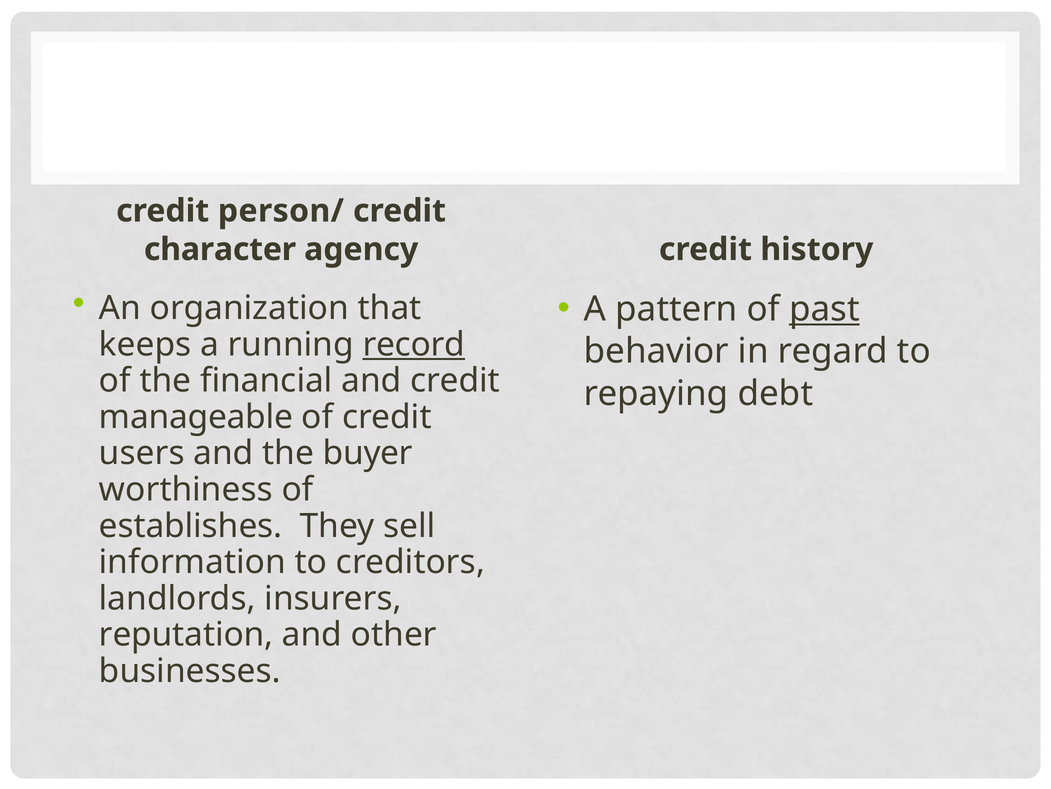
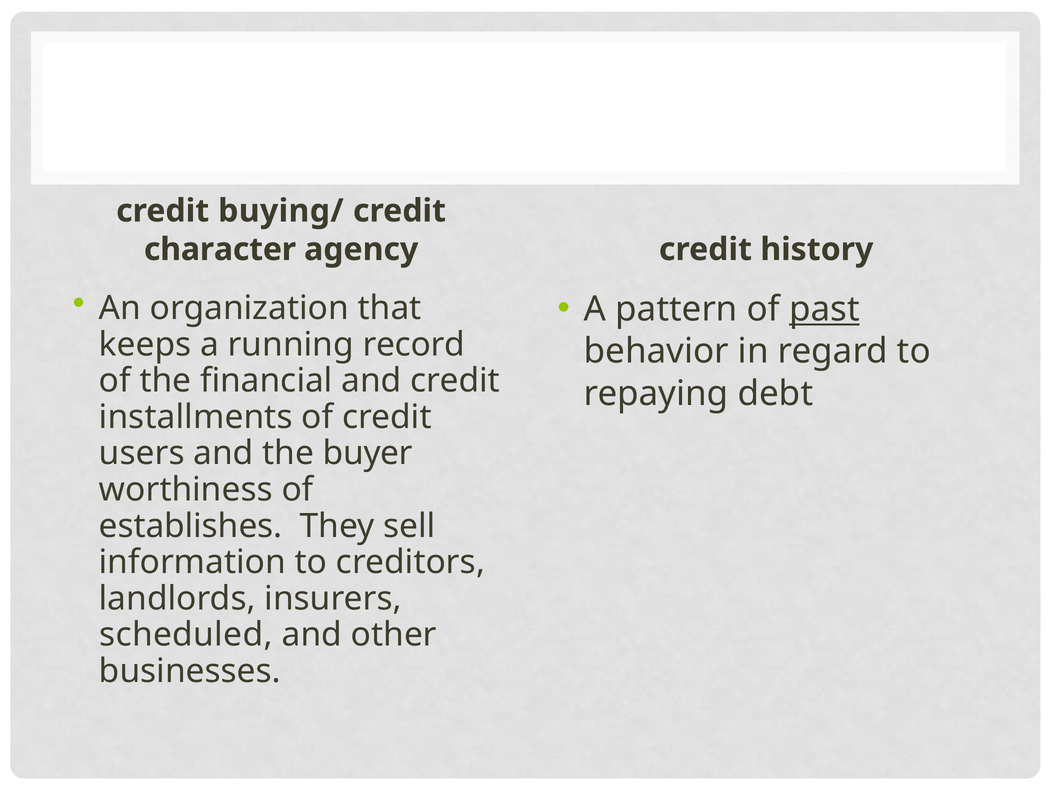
person/: person/ -> buying/
record underline: present -> none
manageable: manageable -> installments
reputation: reputation -> scheduled
